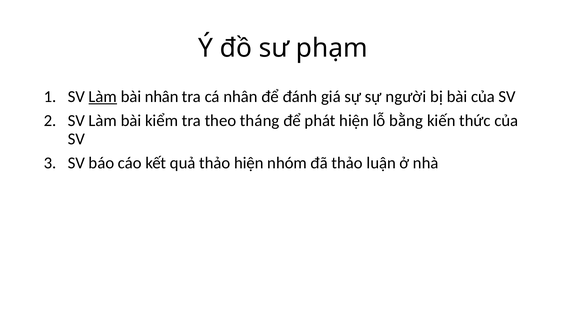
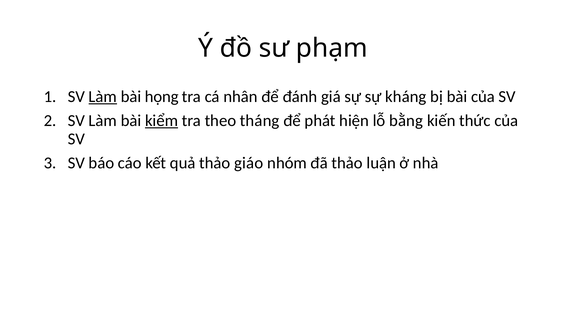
bài nhân: nhân -> họng
người: người -> kháng
kiểm underline: none -> present
thảo hiện: hiện -> giáo
